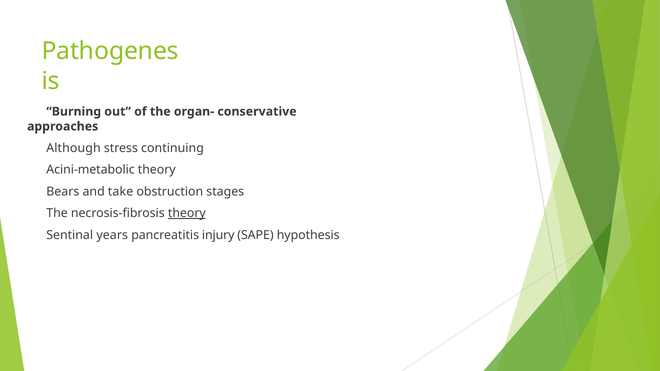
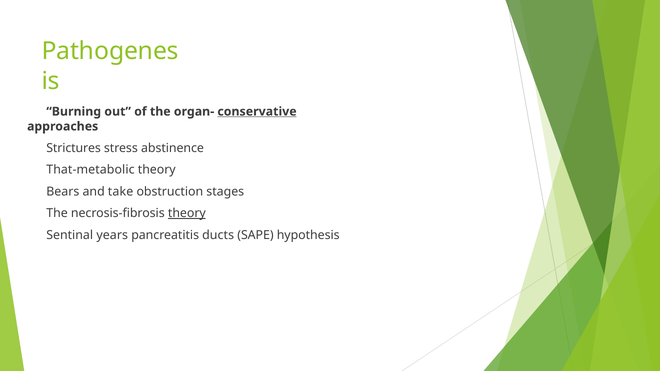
conservative underline: none -> present
Although: Although -> Strictures
continuing: continuing -> abstinence
Acini-metabolic: Acini-metabolic -> That-metabolic
injury: injury -> ducts
